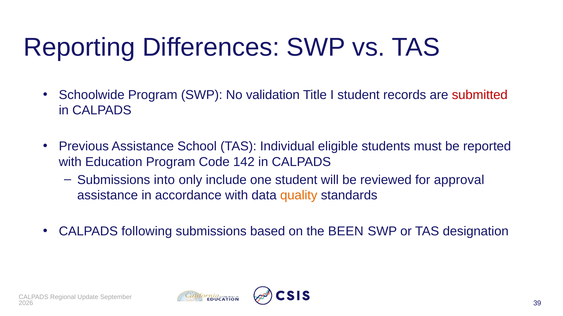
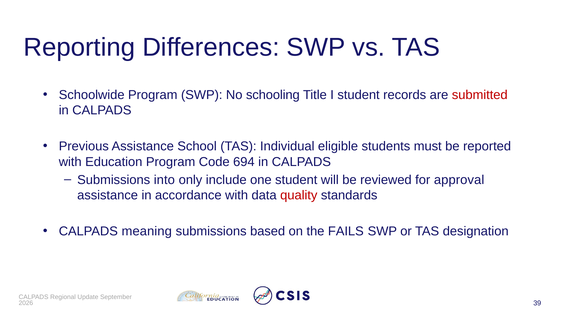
validation: validation -> schooling
142: 142 -> 694
quality colour: orange -> red
following: following -> meaning
BEEN: BEEN -> FAILS
